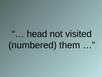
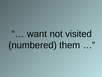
head: head -> want
